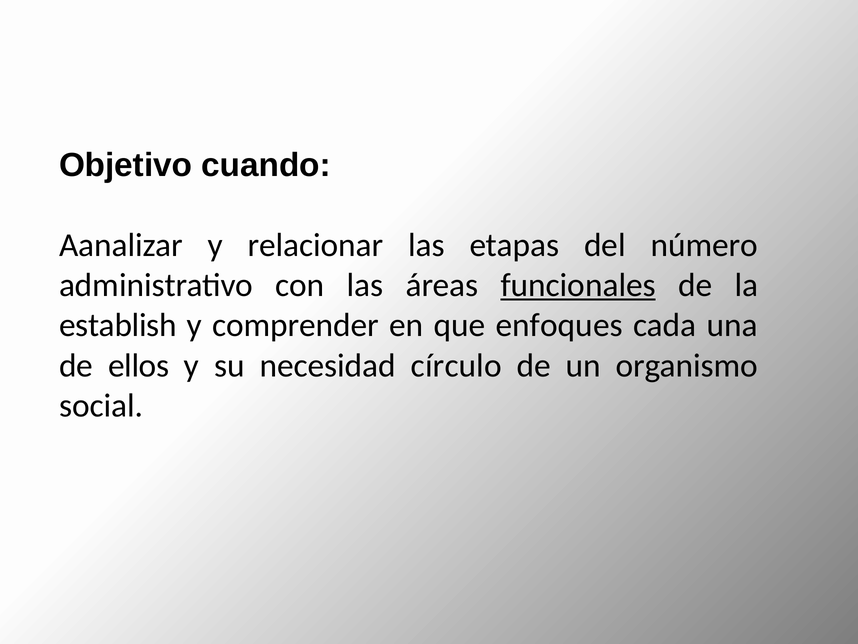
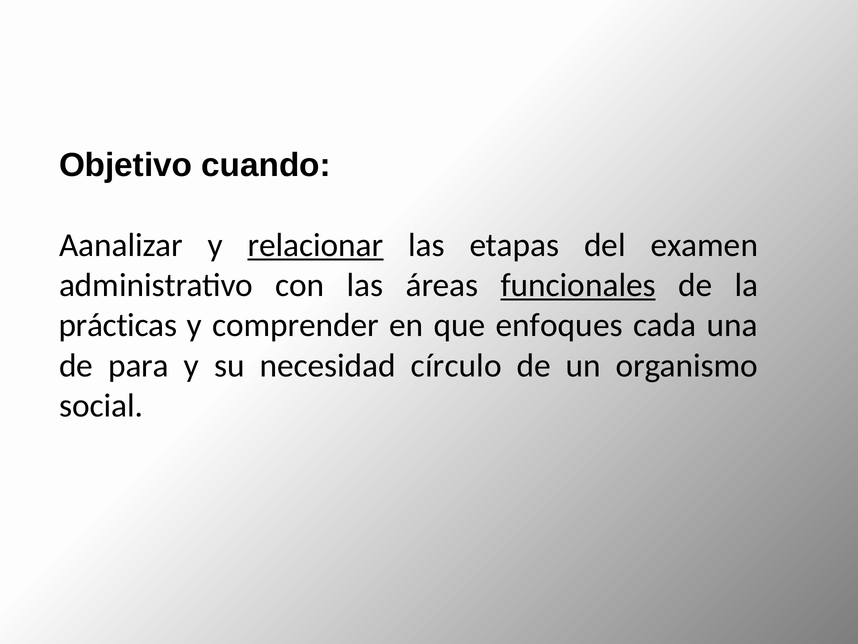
relacionar underline: none -> present
número: número -> examen
establish: establish -> prácticas
ellos: ellos -> para
